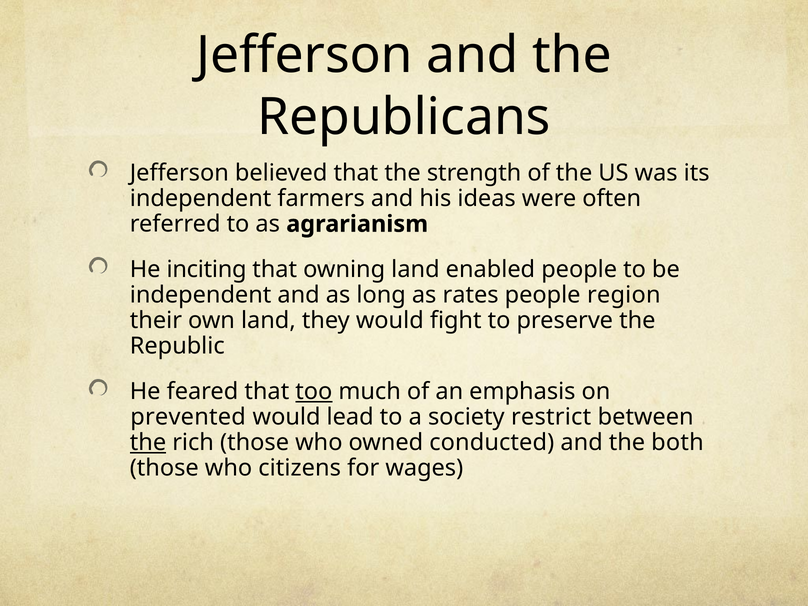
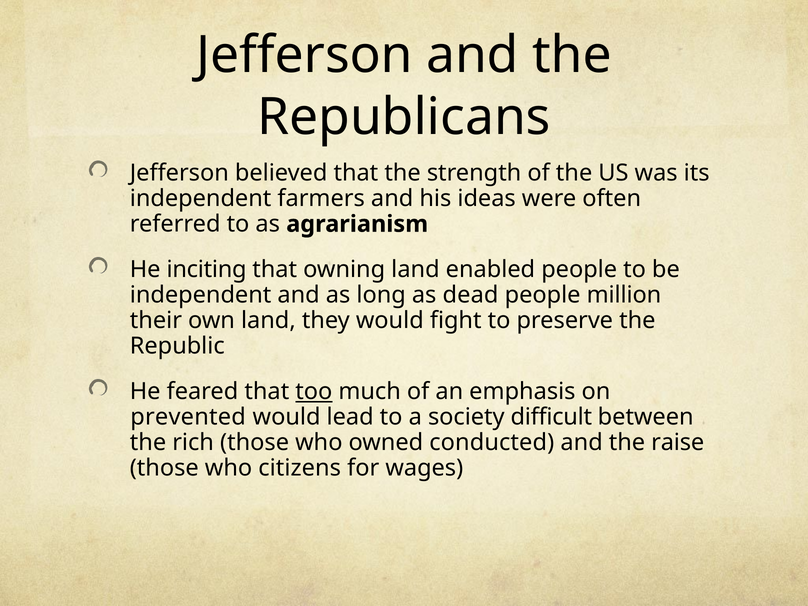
rates: rates -> dead
region: region -> million
restrict: restrict -> difficult
the at (148, 443) underline: present -> none
both: both -> raise
